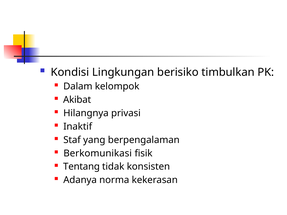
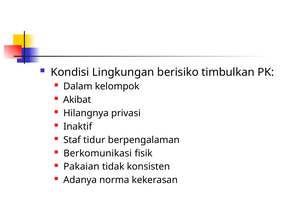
yang: yang -> tidur
Tentang: Tentang -> Pakaian
